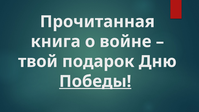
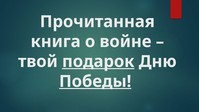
подарок underline: none -> present
